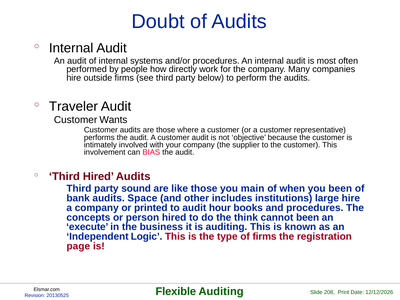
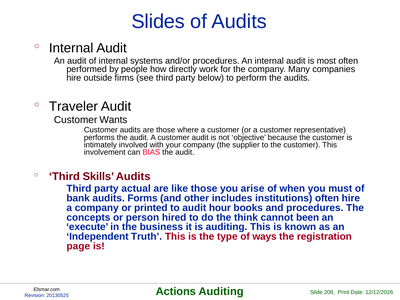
Doubt: Doubt -> Slides
Third Hired: Hired -> Skills
sound: sound -> actual
main: main -> arise
you been: been -> must
Space: Space -> Forms
institutions large: large -> often
Logic: Logic -> Truth
of firms: firms -> ways
Flexible: Flexible -> Actions
